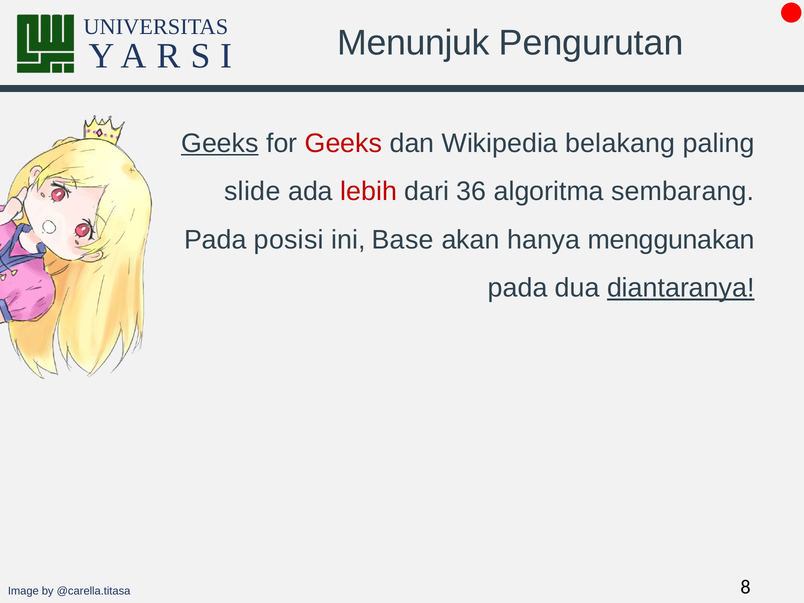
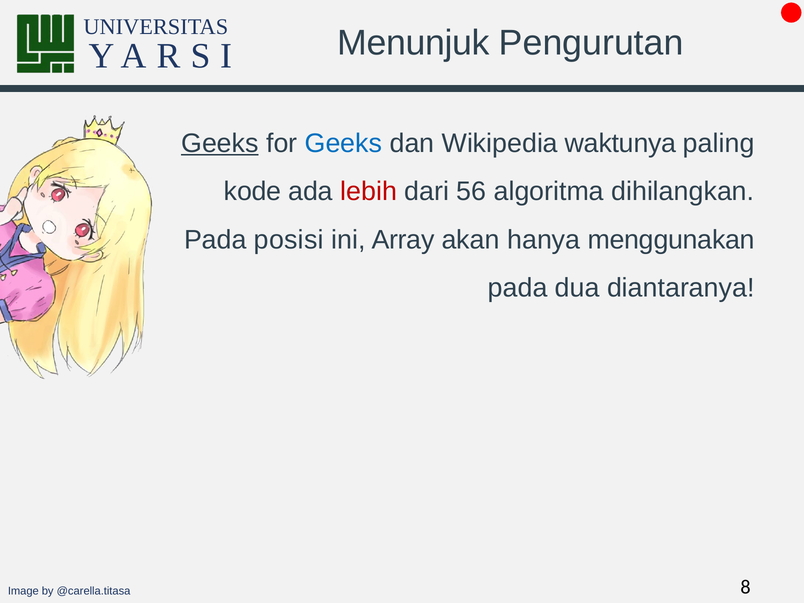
Geeks at (343, 143) colour: red -> blue
belakang: belakang -> waktunya
slide: slide -> kode
36: 36 -> 56
sembarang: sembarang -> dihilangkan
Base: Base -> Array
diantaranya underline: present -> none
